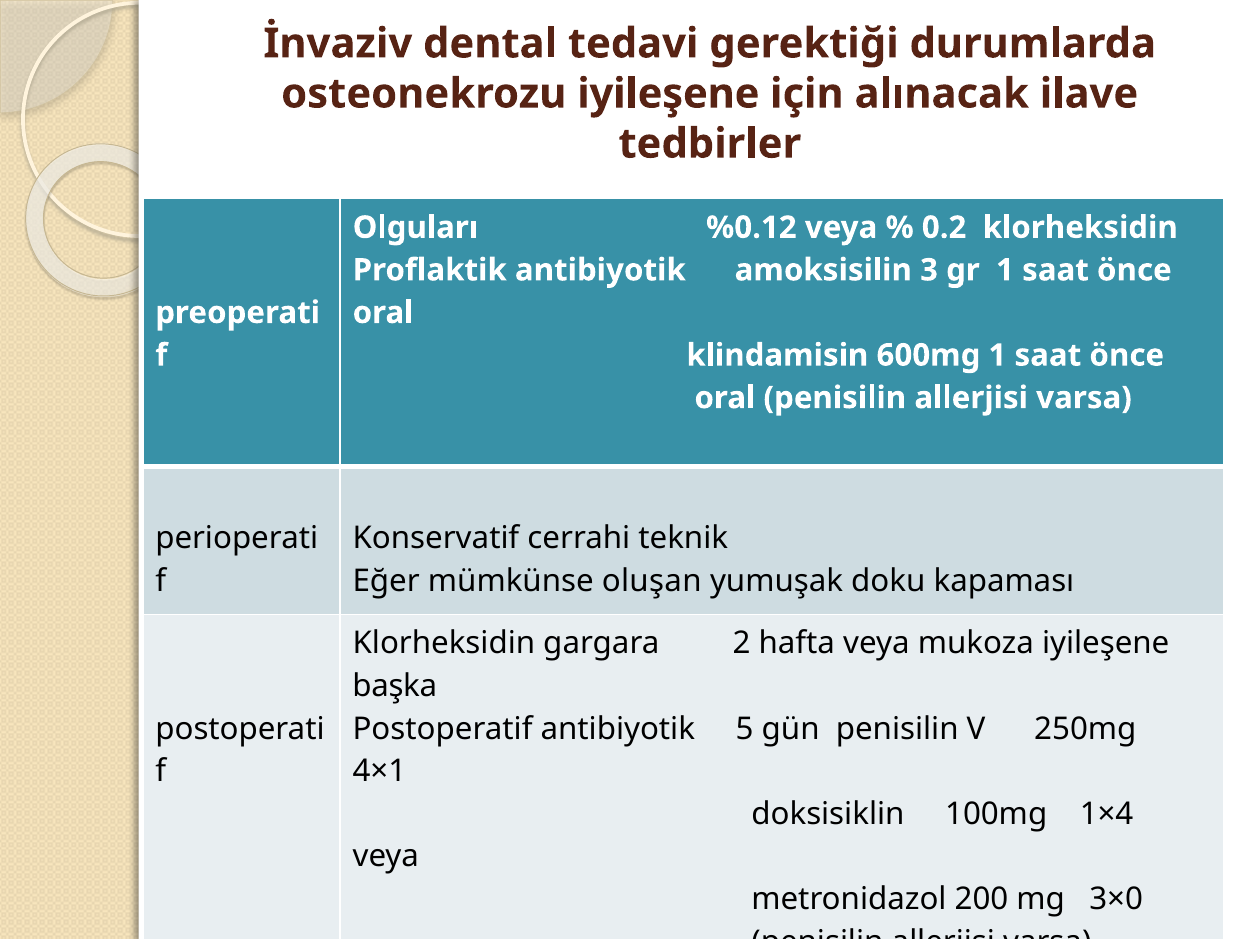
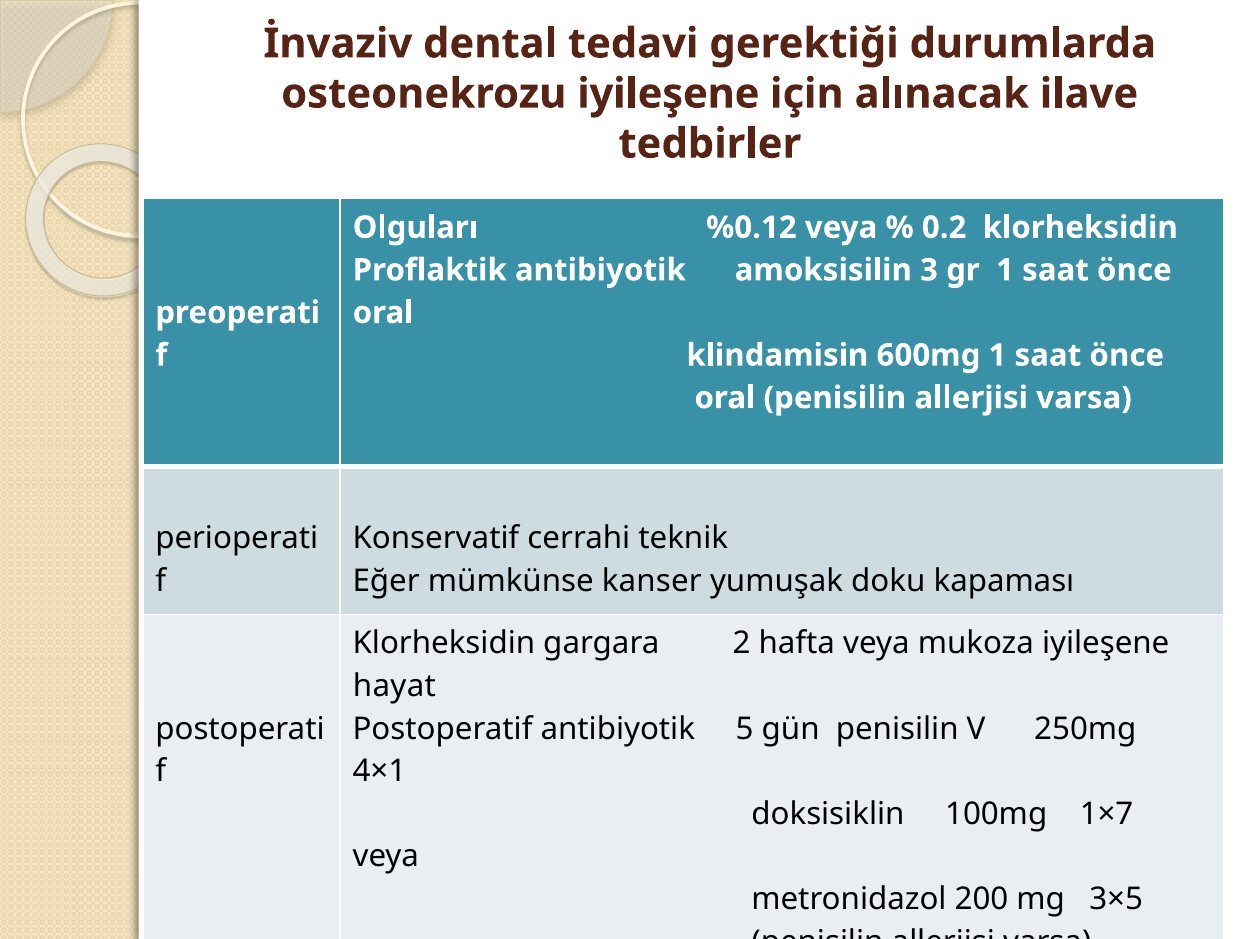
oluşan: oluşan -> kanser
başka: başka -> hayat
1×4: 1×4 -> 1×7
3×0: 3×0 -> 3×5
